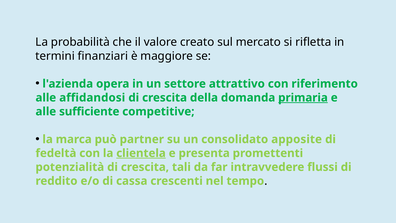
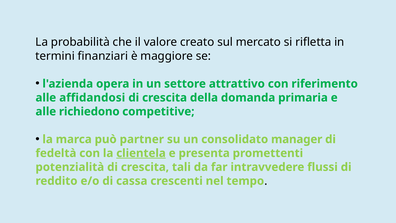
primaria underline: present -> none
sufficiente: sufficiente -> richiedono
apposite: apposite -> manager
